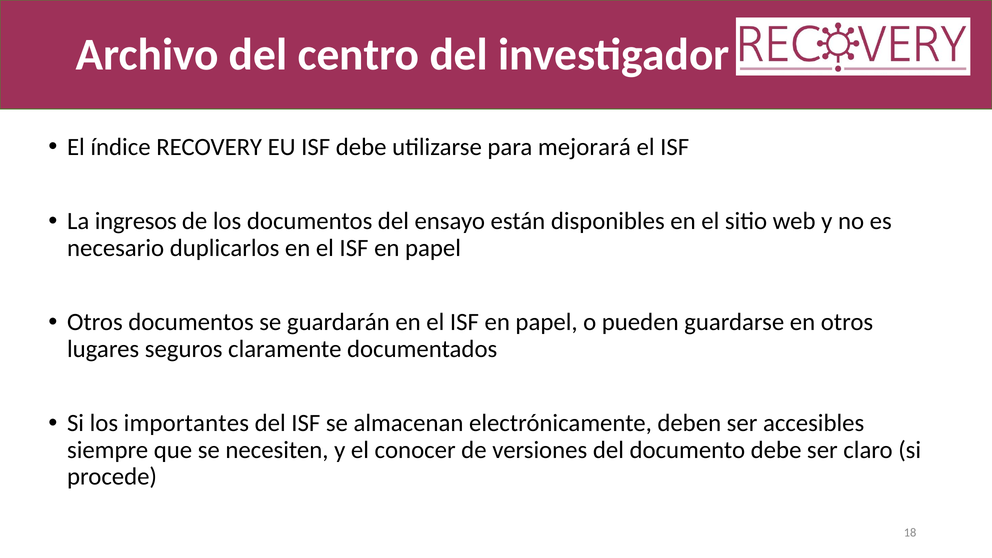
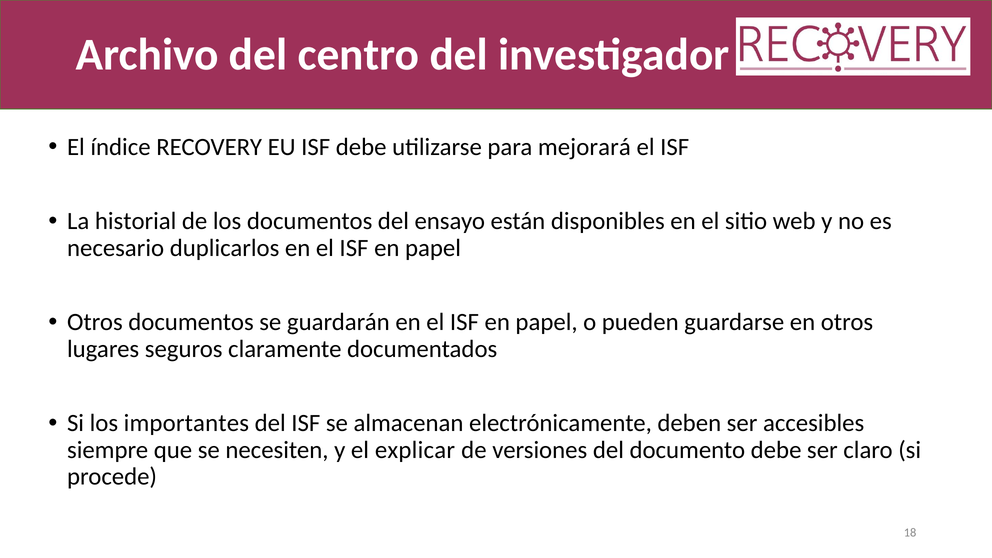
ingresos: ingresos -> historial
conocer: conocer -> explicar
